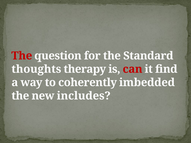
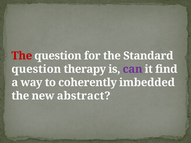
thoughts at (36, 69): thoughts -> question
can colour: red -> purple
includes: includes -> abstract
